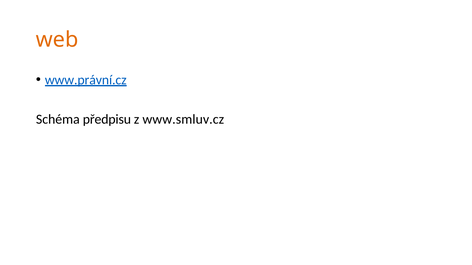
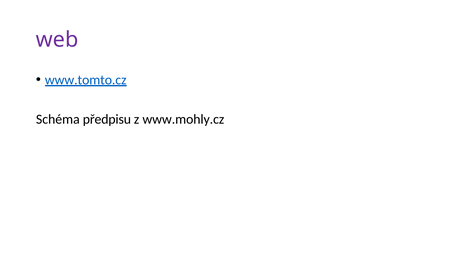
web colour: orange -> purple
www.právní.cz: www.právní.cz -> www.tomto.cz
www.smluv.cz: www.smluv.cz -> www.mohly.cz
